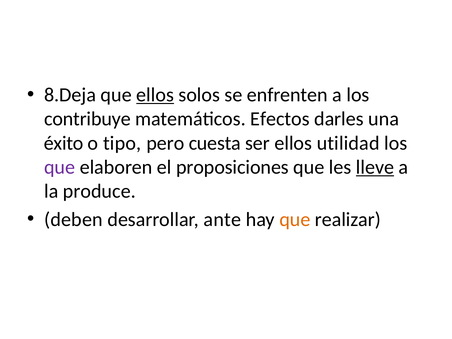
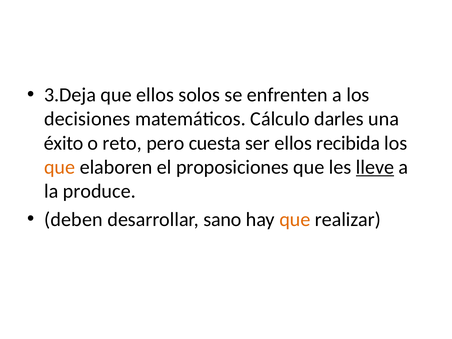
8.Deja: 8.Deja -> 3.Deja
ellos at (155, 95) underline: present -> none
contribuye: contribuye -> decisiones
Efectos: Efectos -> Cálculo
tipo: tipo -> reto
utilidad: utilidad -> recibida
que at (60, 167) colour: purple -> orange
ante: ante -> sano
